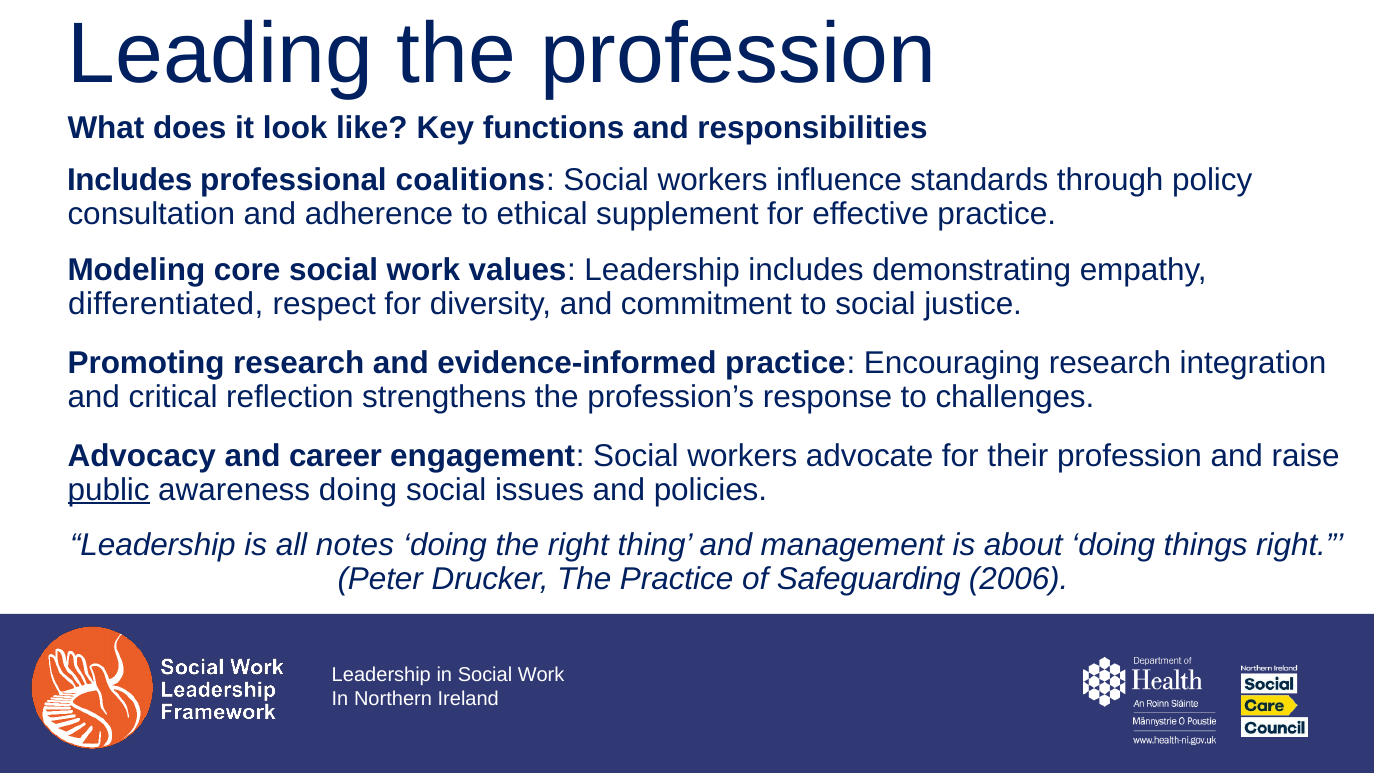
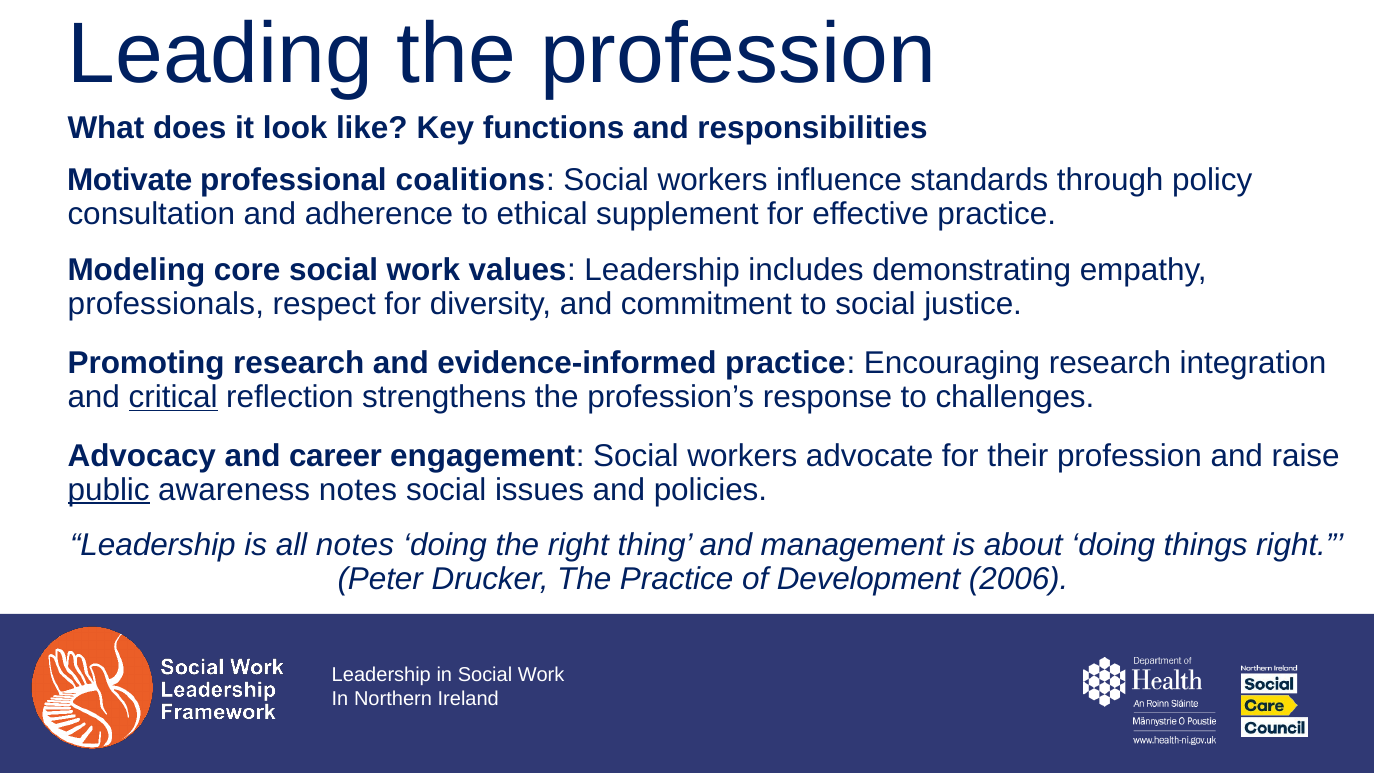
Includes at (130, 181): Includes -> Motivate
differentiated: differentiated -> professionals
critical underline: none -> present
awareness doing: doing -> notes
Safeguarding: Safeguarding -> Development
